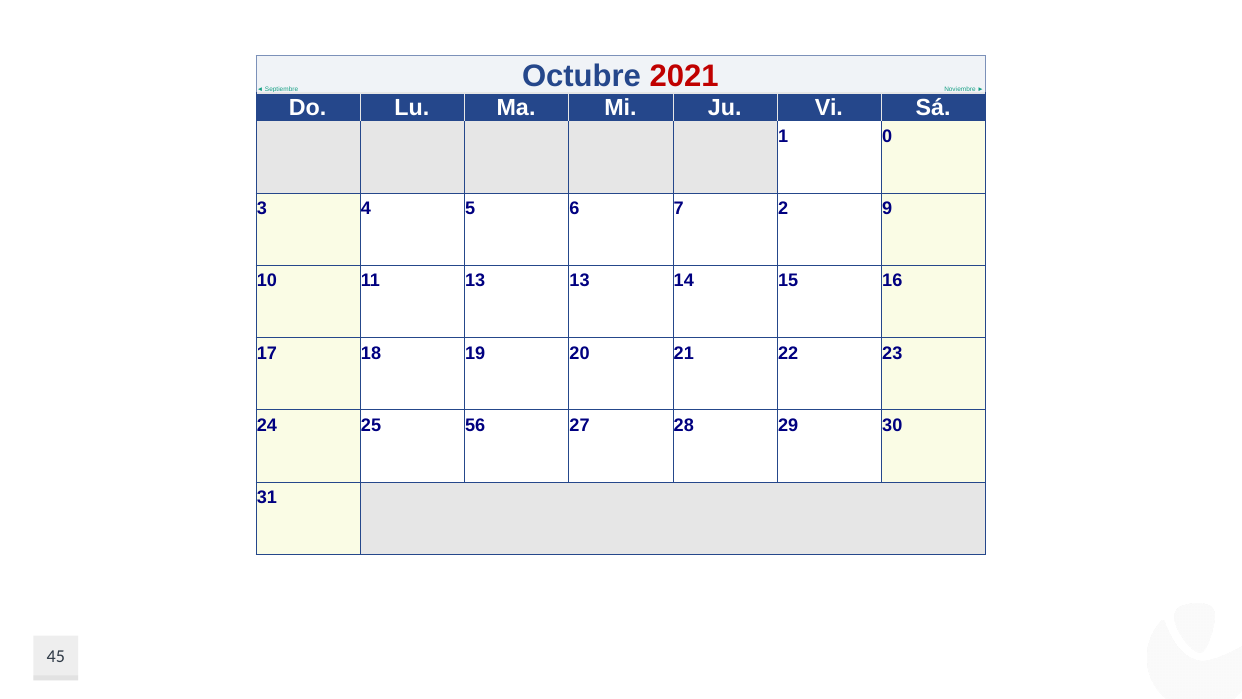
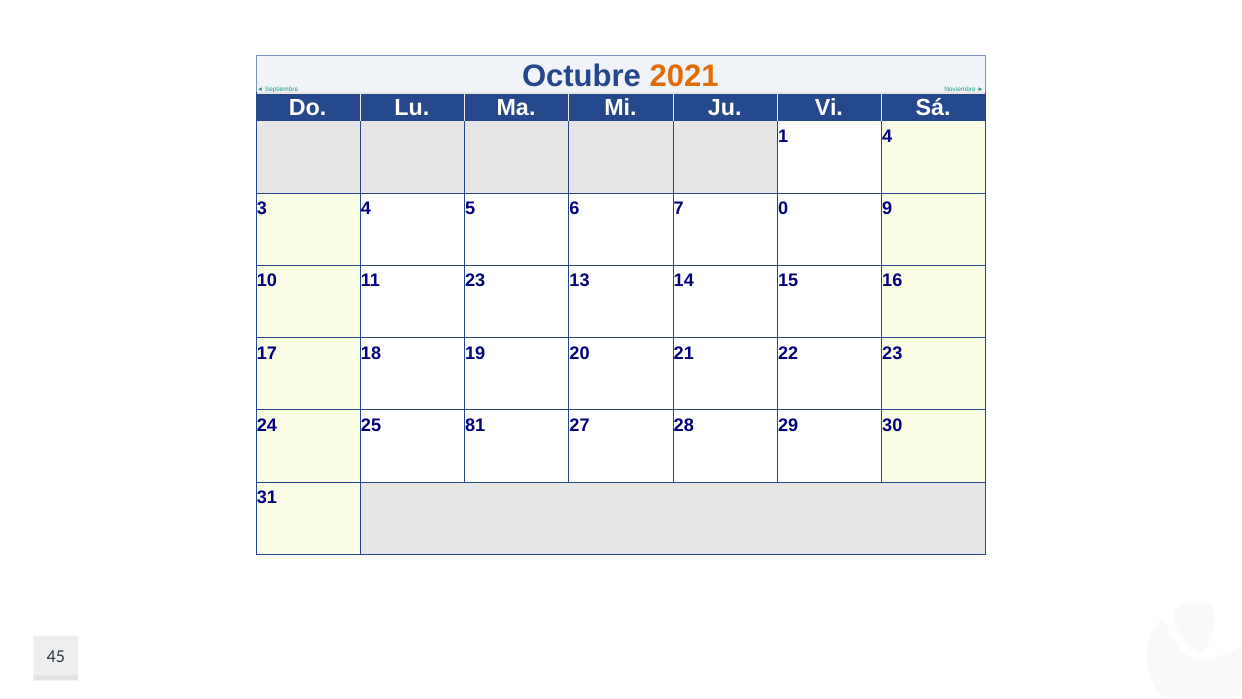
2021 colour: red -> orange
1 0: 0 -> 4
2: 2 -> 0
11 13: 13 -> 23
56: 56 -> 81
